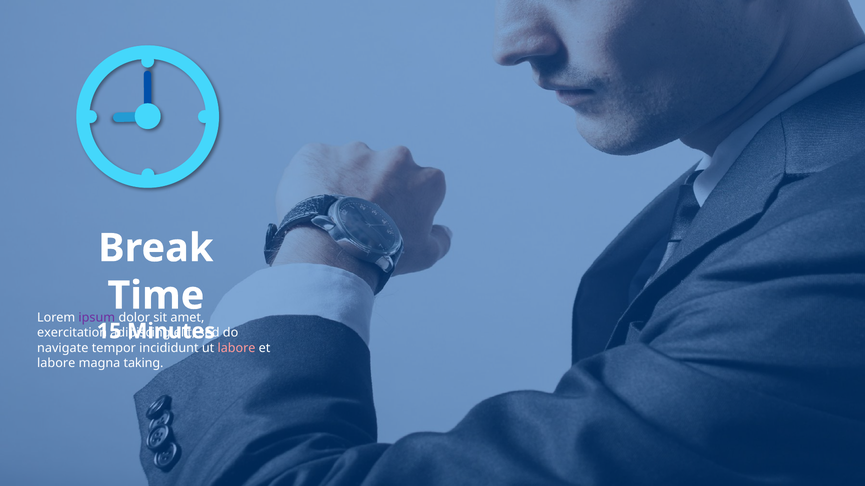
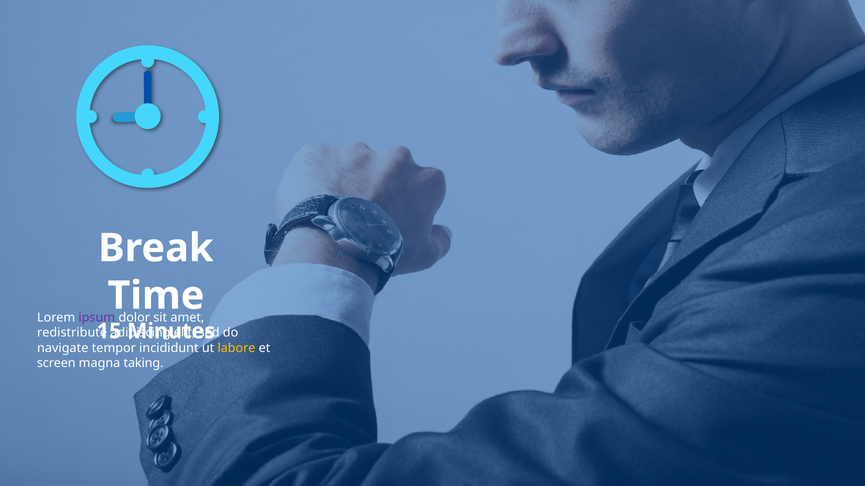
exercitation: exercitation -> redistribute
labore at (237, 348) colour: pink -> yellow
labore at (56, 364): labore -> screen
